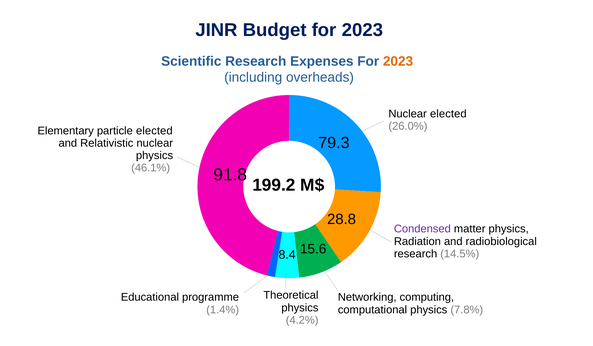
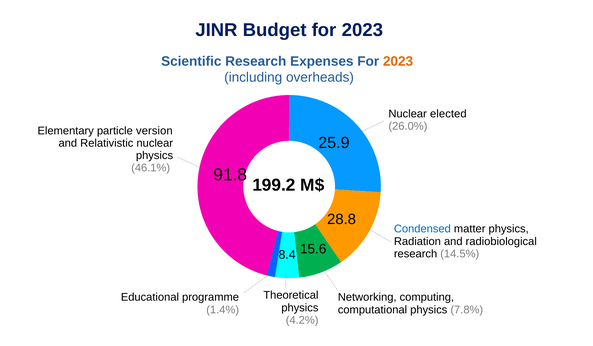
particle elected: elected -> version
79.3: 79.3 -> 25.9
Condensed colour: purple -> blue
